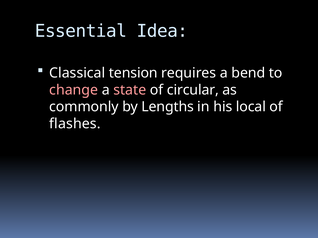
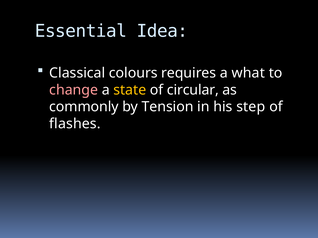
tension: tension -> colours
bend: bend -> what
state colour: pink -> yellow
Lengths: Lengths -> Tension
local: local -> step
